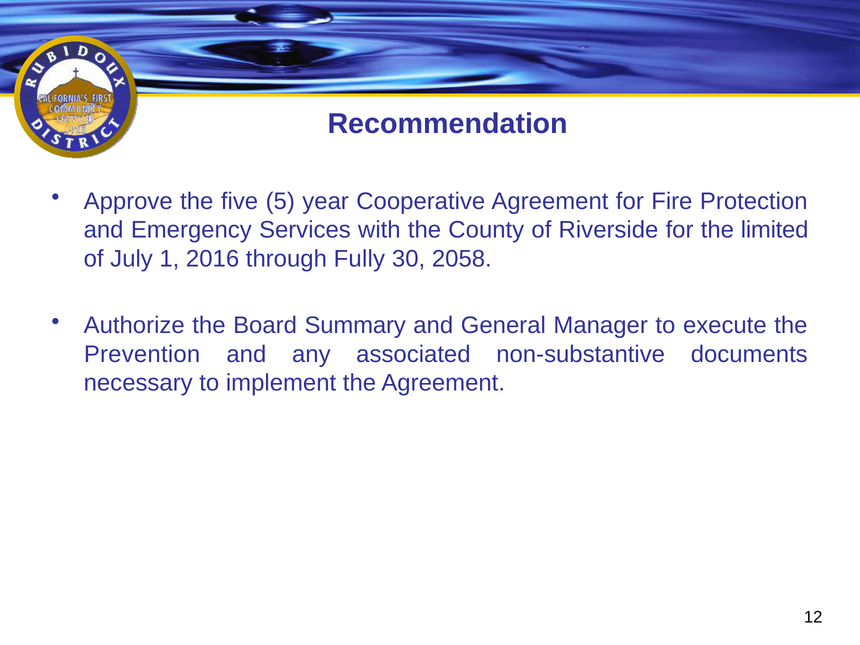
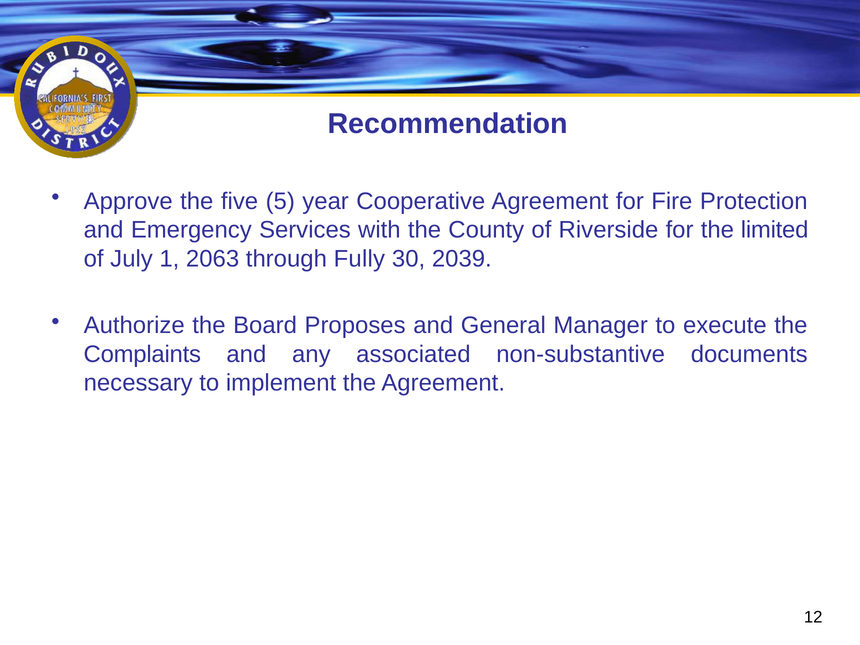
2016: 2016 -> 2063
2058: 2058 -> 2039
Summary: Summary -> Proposes
Prevention: Prevention -> Complaints
